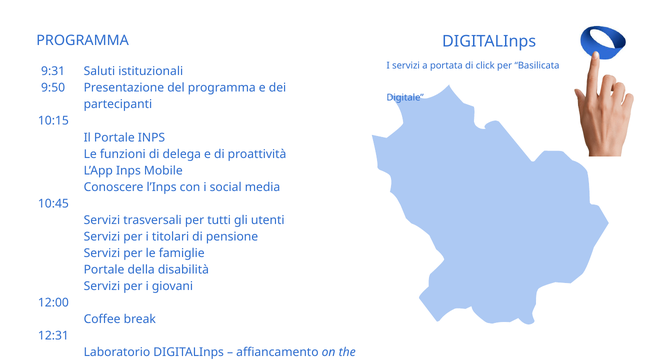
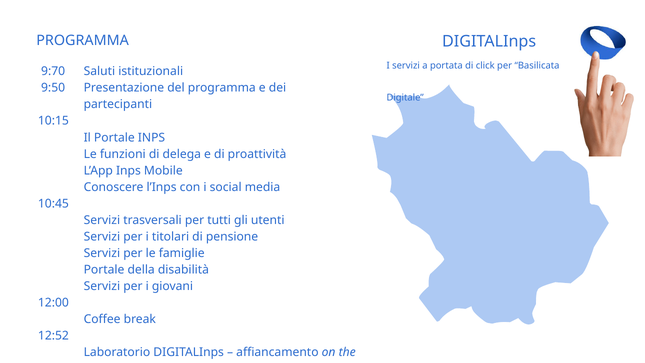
9:31: 9:31 -> 9:70
12:31: 12:31 -> 12:52
